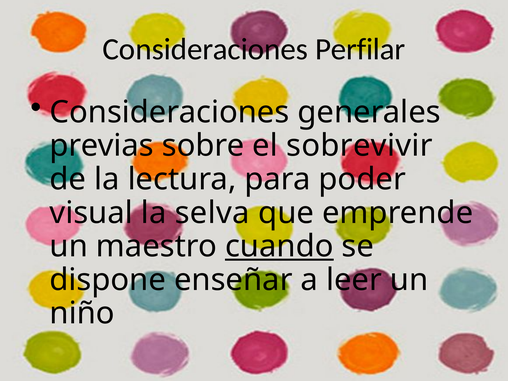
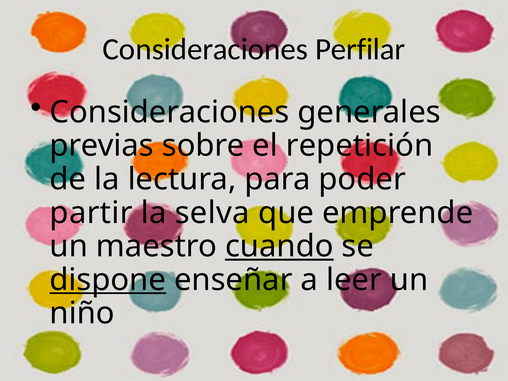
sobrevivir: sobrevivir -> repetición
visual: visual -> partir
dispone underline: none -> present
